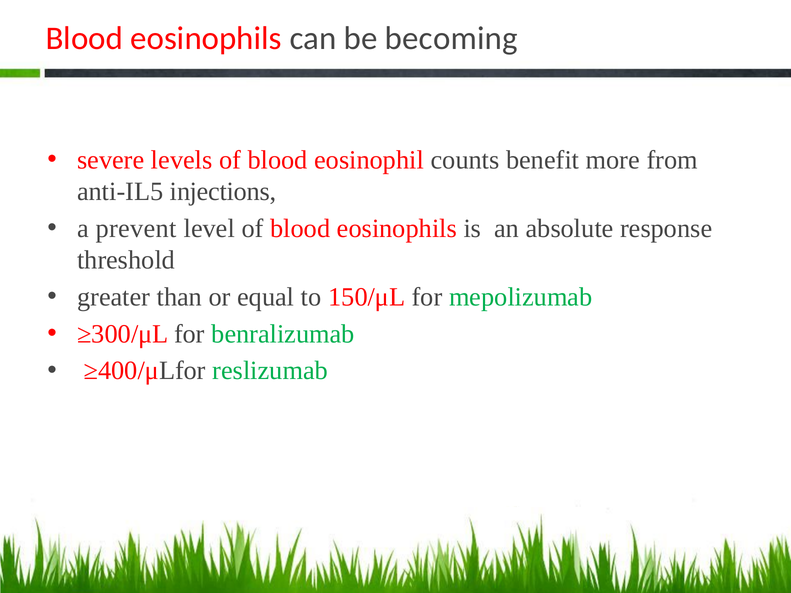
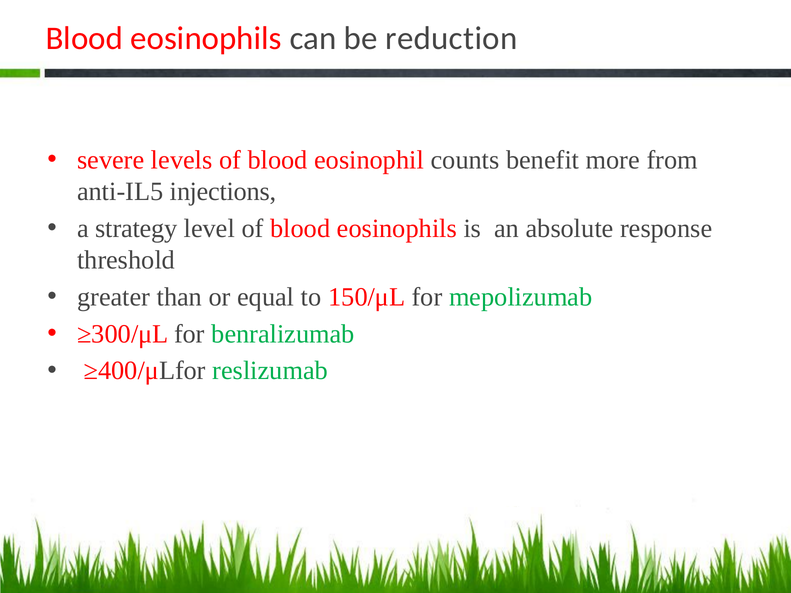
becoming: becoming -> reduction
prevent: prevent -> strategy
